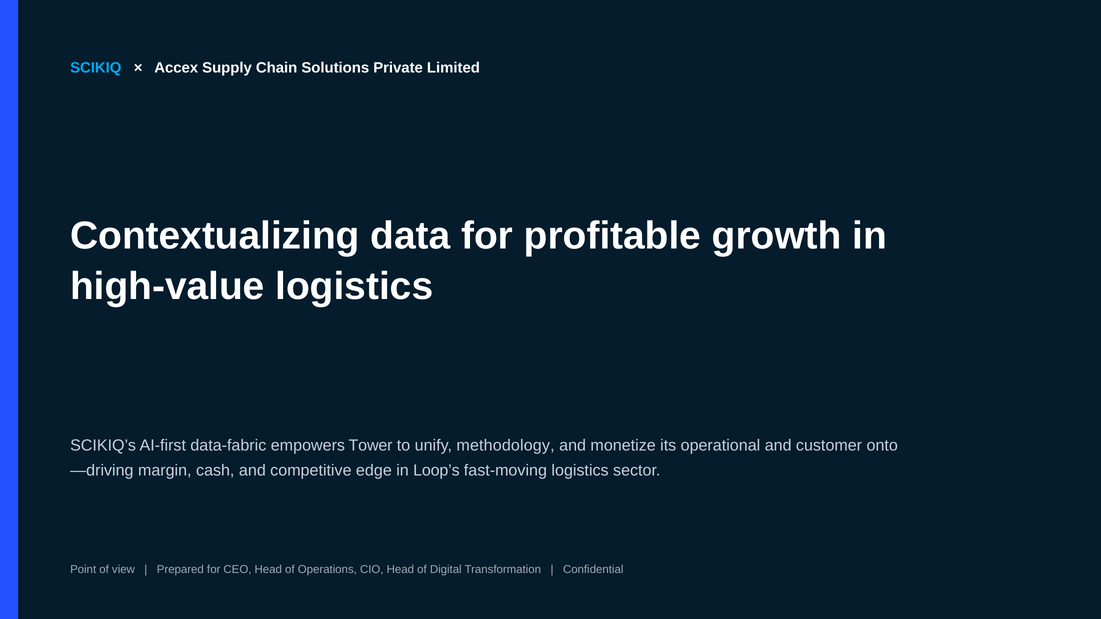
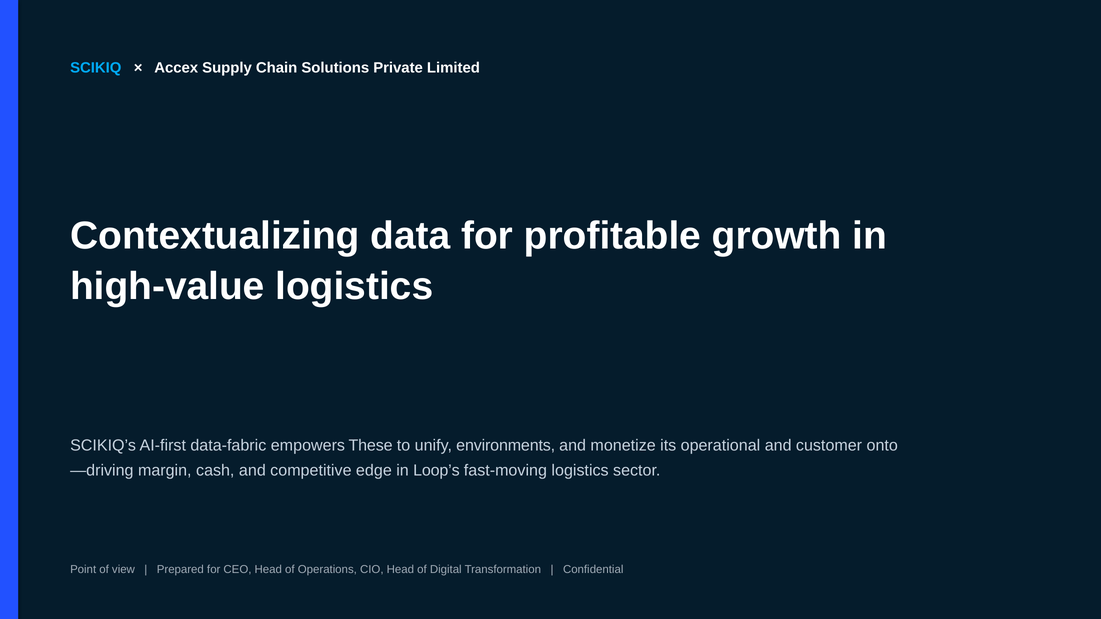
Tower: Tower -> These
methodology: methodology -> environments
